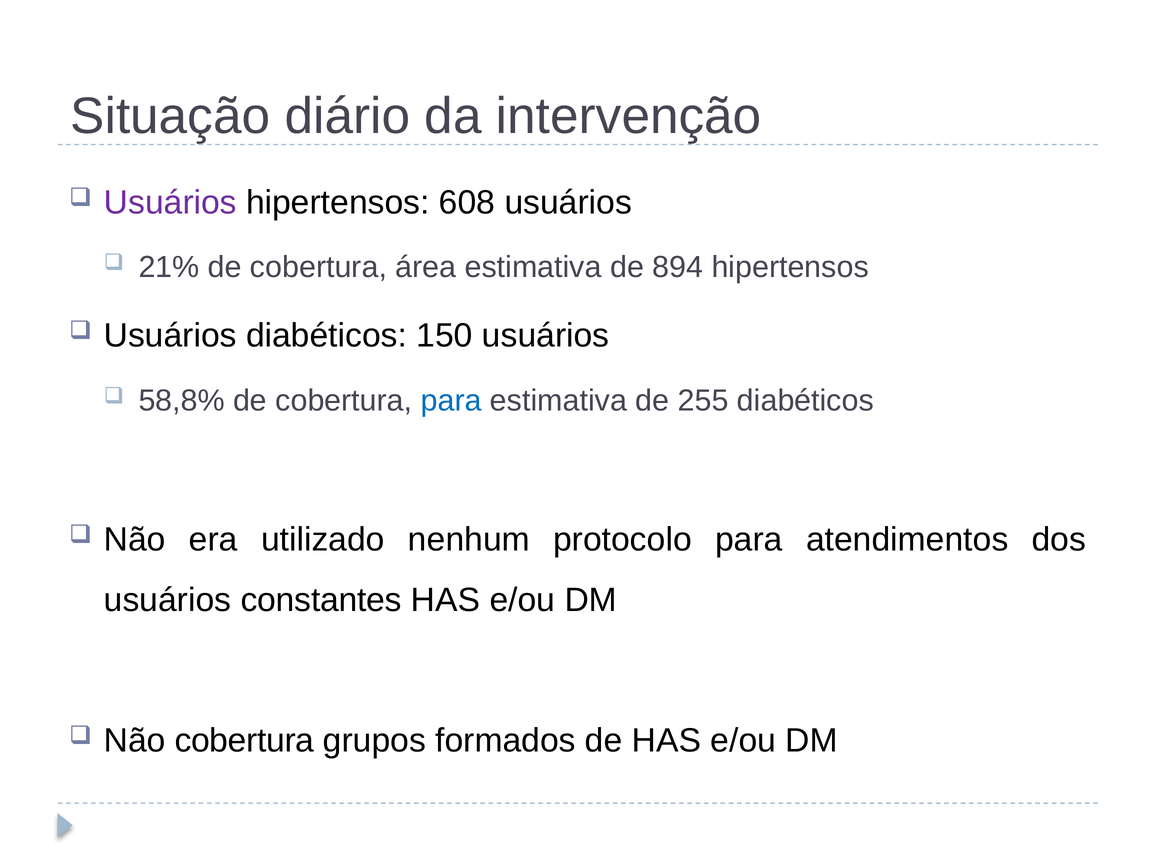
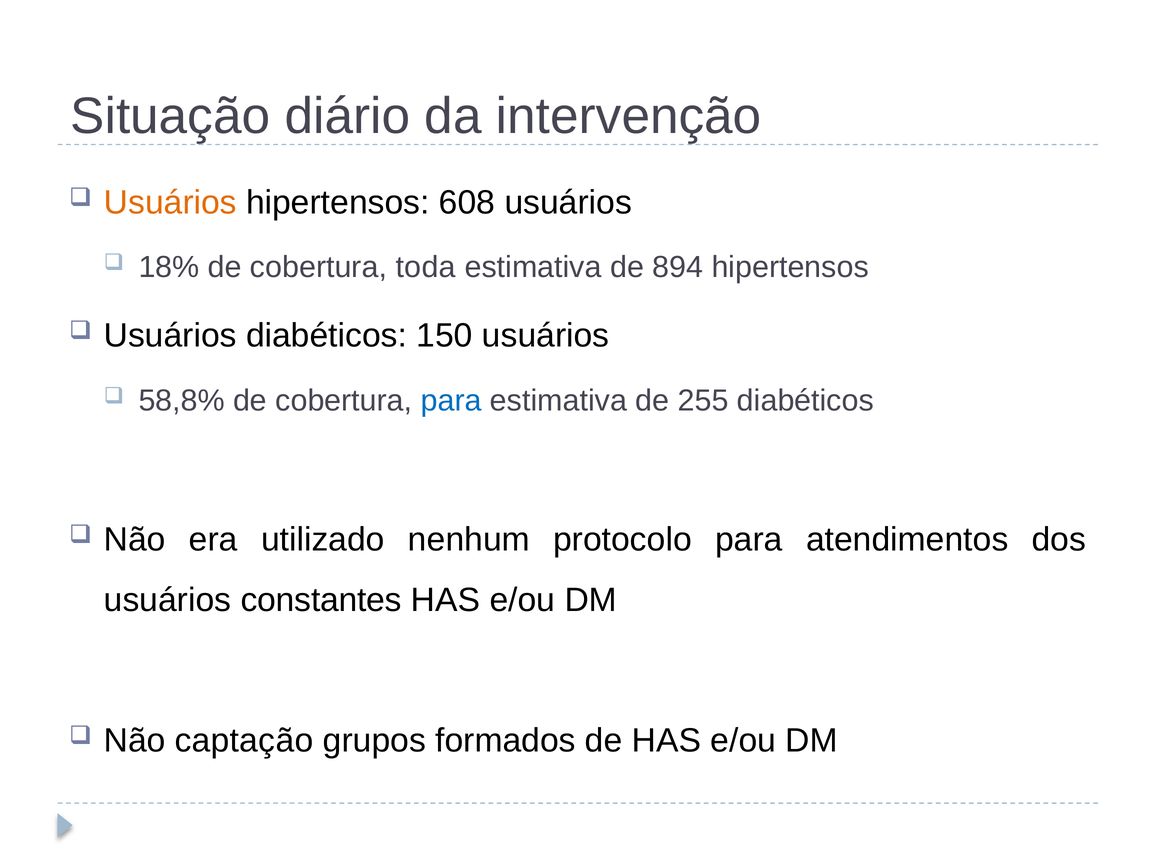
Usuários at (170, 203) colour: purple -> orange
21%: 21% -> 18%
área: área -> toda
Não cobertura: cobertura -> captação
